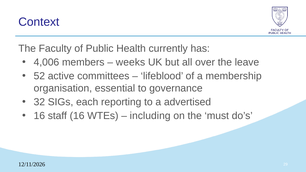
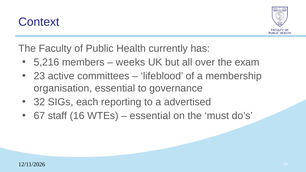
4,006: 4,006 -> 5,216
leave: leave -> exam
52: 52 -> 23
16 at (39, 116): 16 -> 67
including at (150, 116): including -> essential
